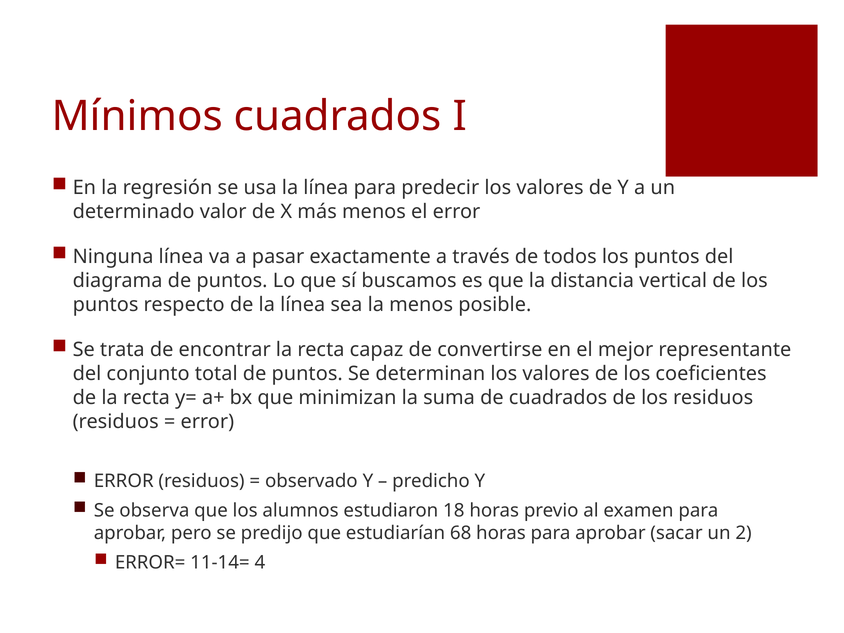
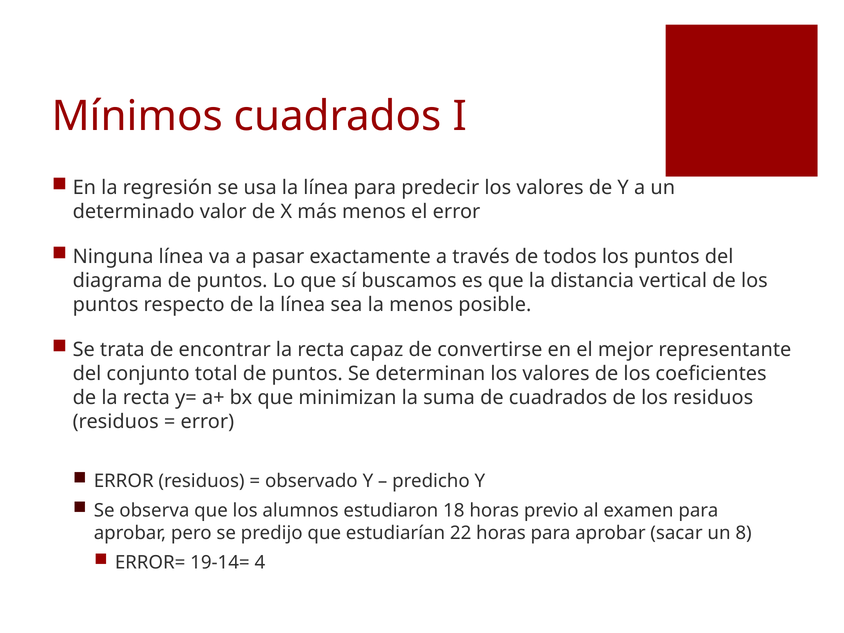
68: 68 -> 22
2: 2 -> 8
11-14=: 11-14= -> 19-14=
